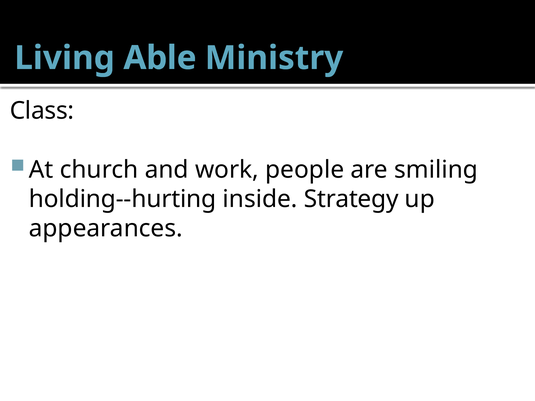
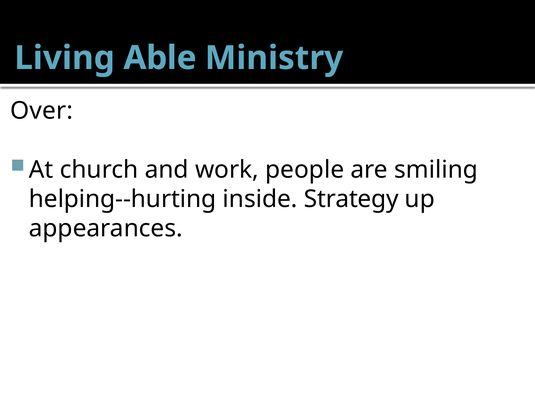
Class: Class -> Over
holding--hurting: holding--hurting -> helping--hurting
